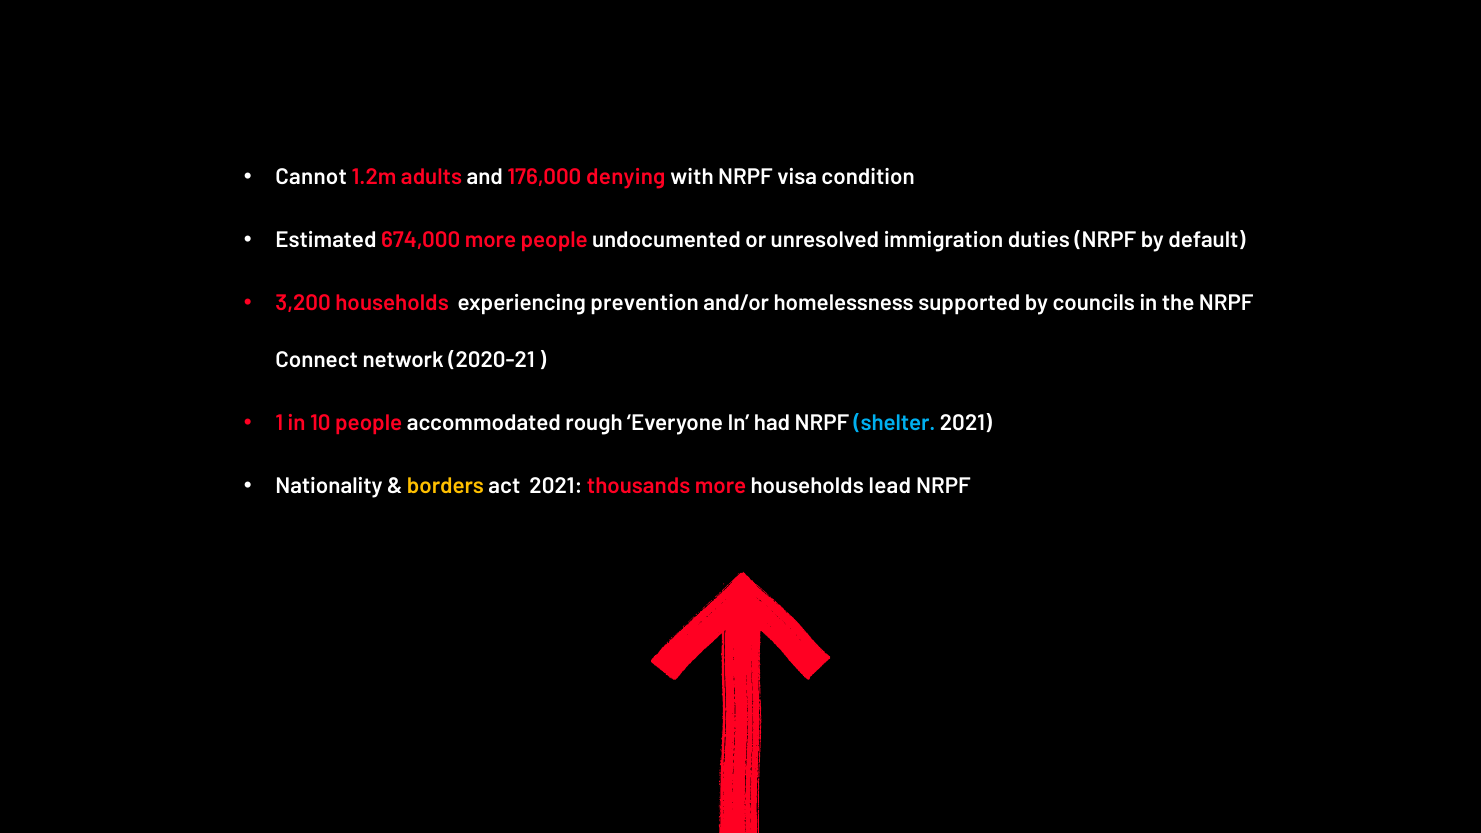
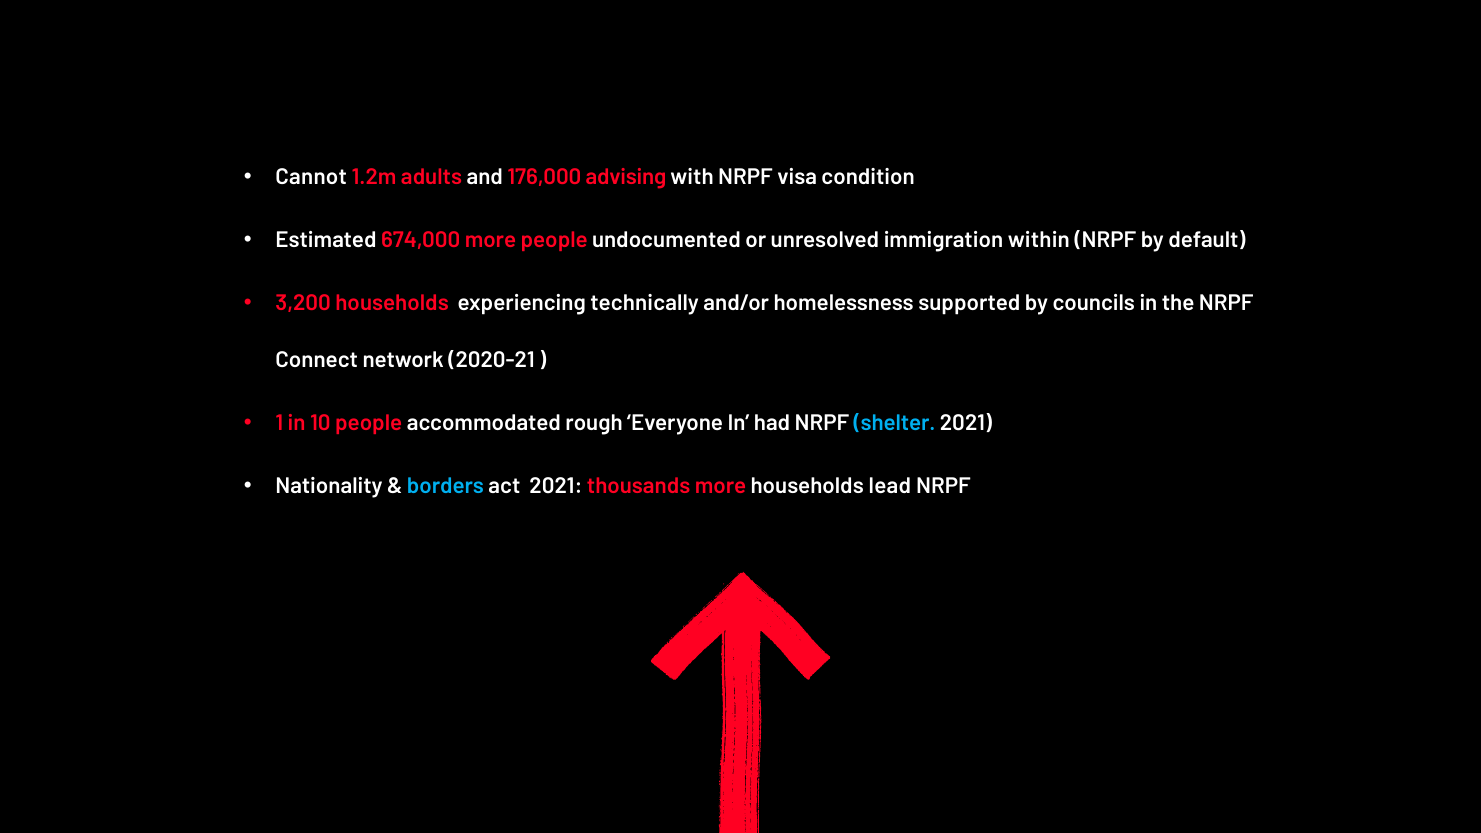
denying: denying -> advising
duties: duties -> within
prevention: prevention -> technically
borders colour: yellow -> light blue
